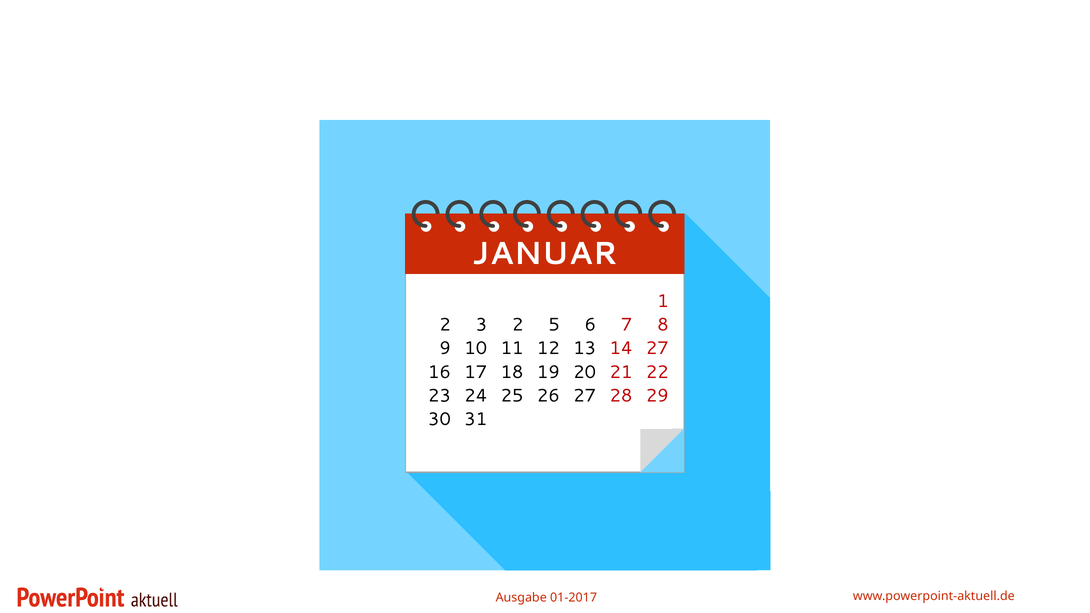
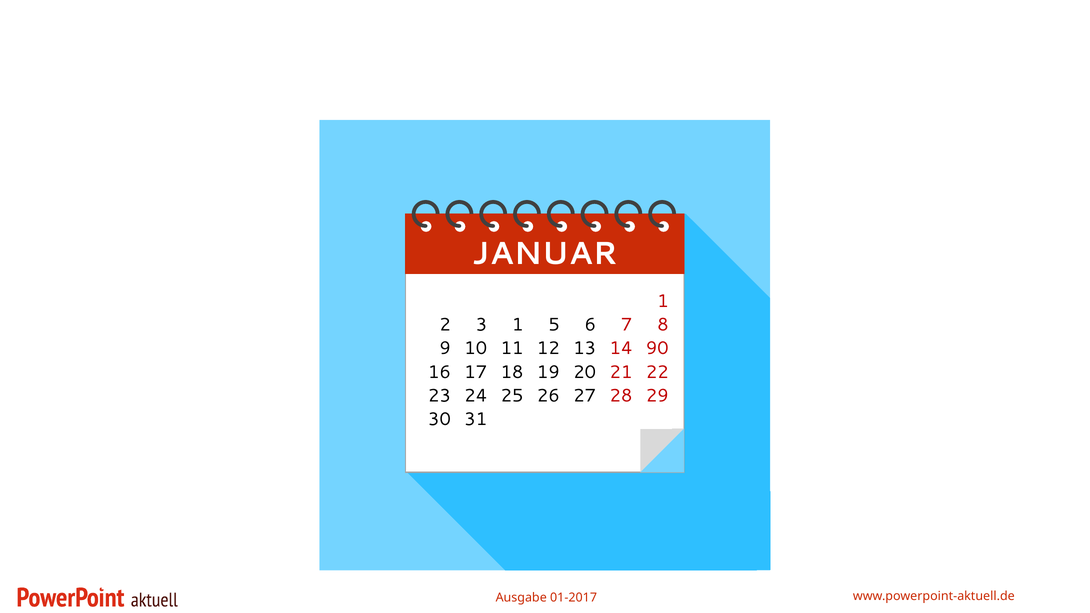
3 2: 2 -> 1
14 27: 27 -> 90
